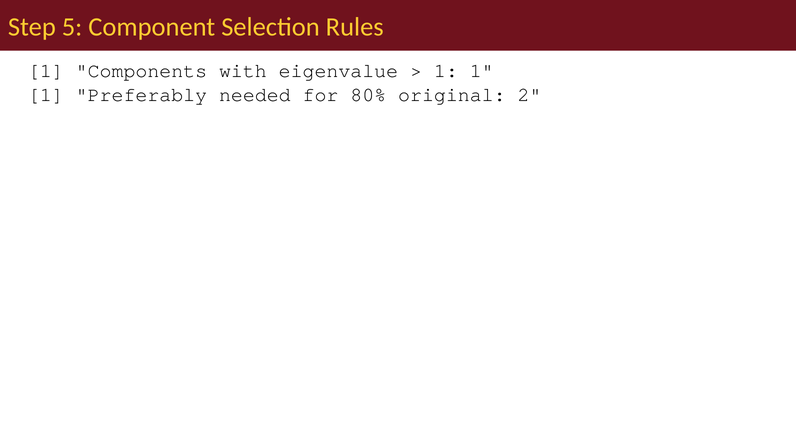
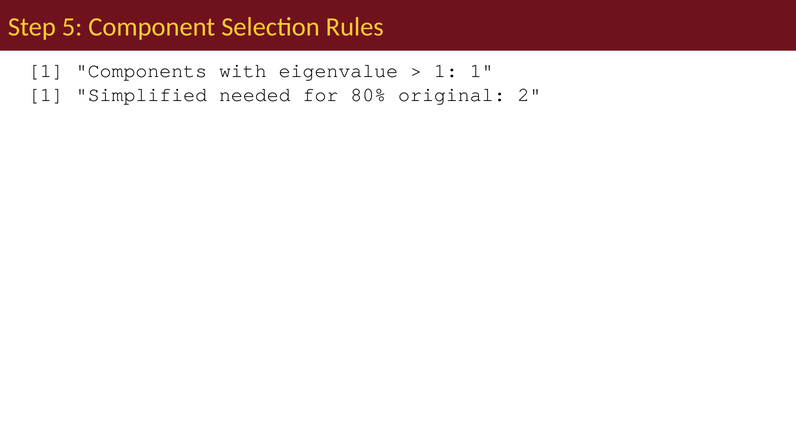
Preferably: Preferably -> Simplified
